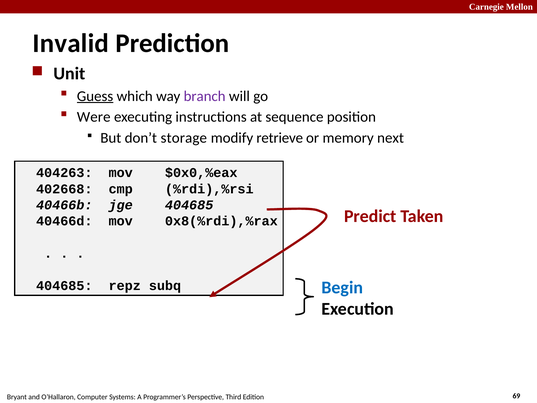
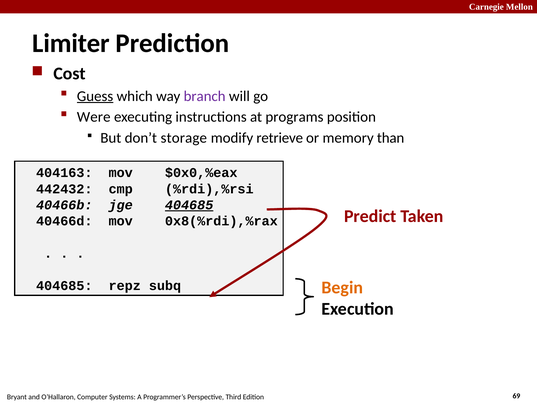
Invalid: Invalid -> Limiter
Unit: Unit -> Cost
sequence: sequence -> programs
next: next -> than
404263: 404263 -> 404163
402668: 402668 -> 442432
404685 at (189, 205) underline: none -> present
Begin colour: blue -> orange
